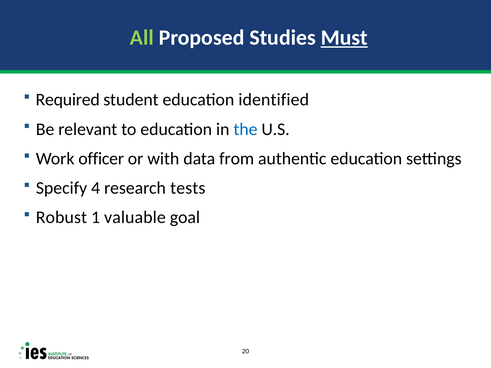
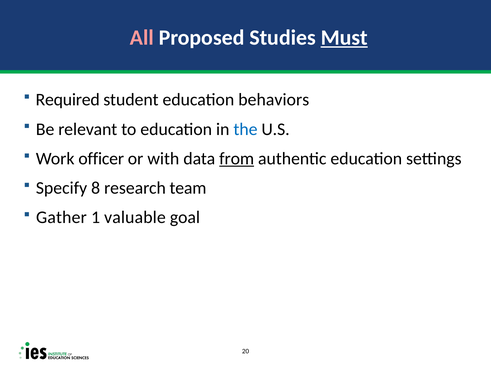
All colour: light green -> pink
identified: identified -> behaviors
from underline: none -> present
4: 4 -> 8
tests: tests -> team
Robust: Robust -> Gather
